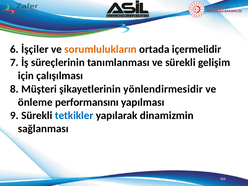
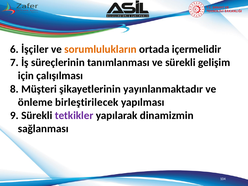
yönlendirmesidir: yönlendirmesidir -> yayınlanmaktadır
performansını: performansını -> birleştirilecek
tetkikler colour: blue -> purple
